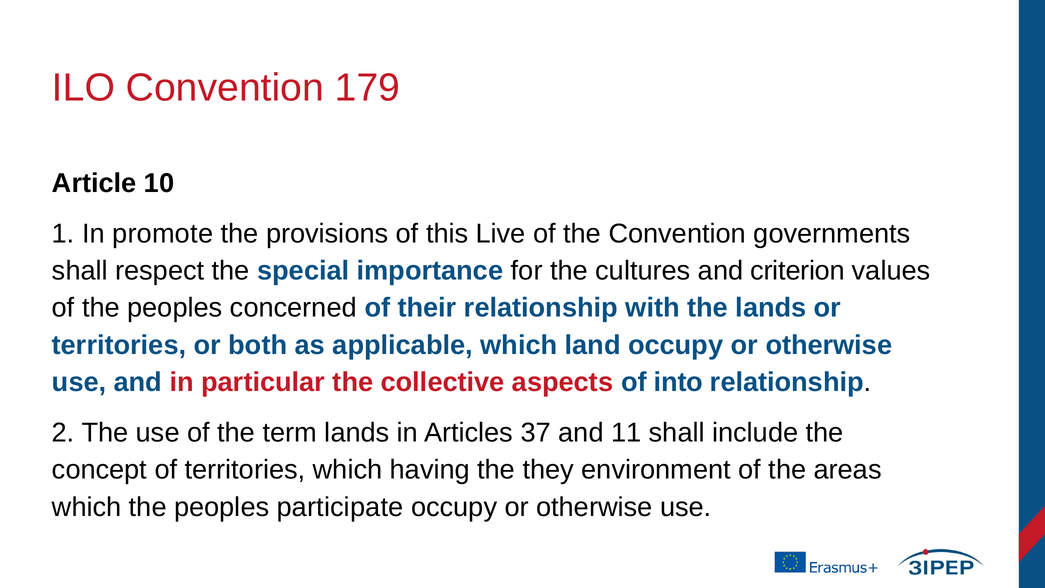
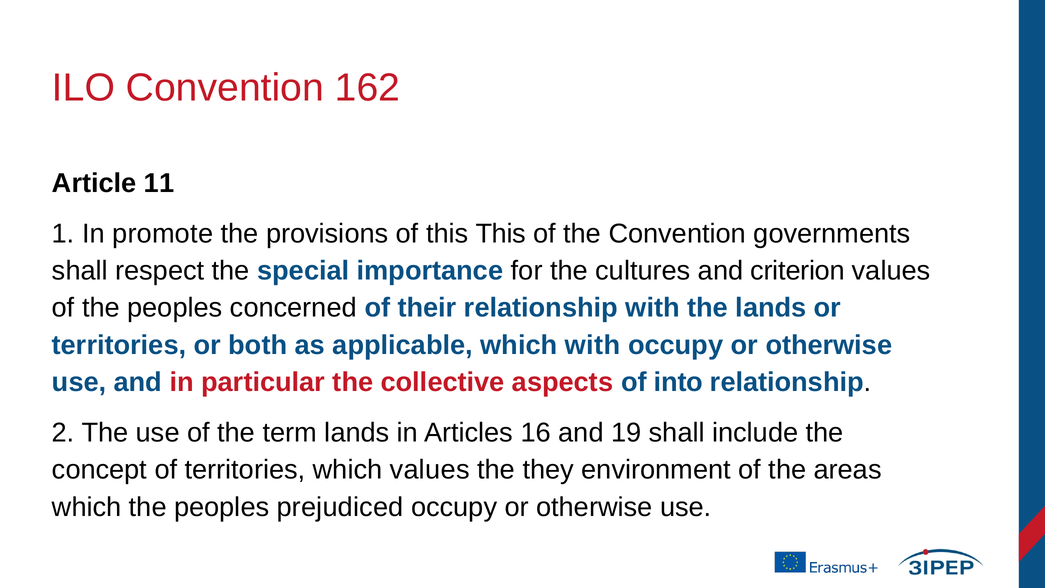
179: 179 -> 162
10: 10 -> 11
this Live: Live -> This
which land: land -> with
37: 37 -> 16
11: 11 -> 19
which having: having -> values
participate: participate -> prejudiced
